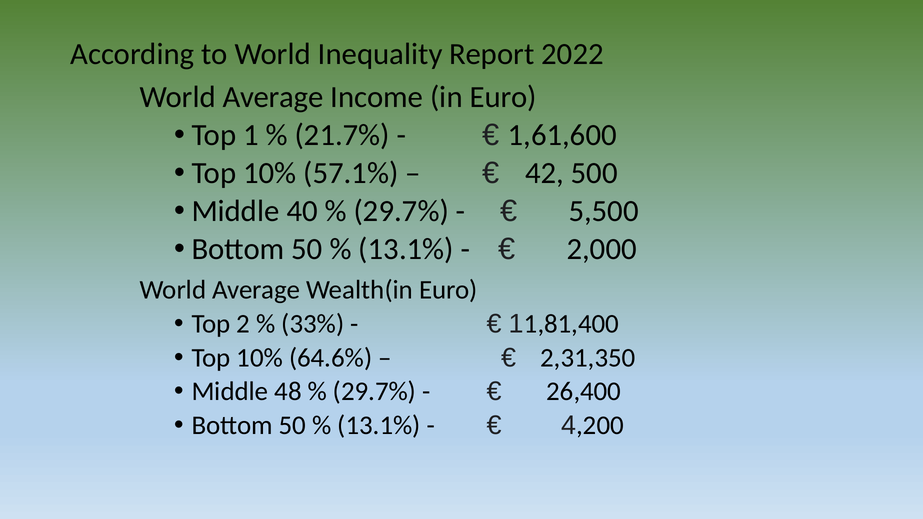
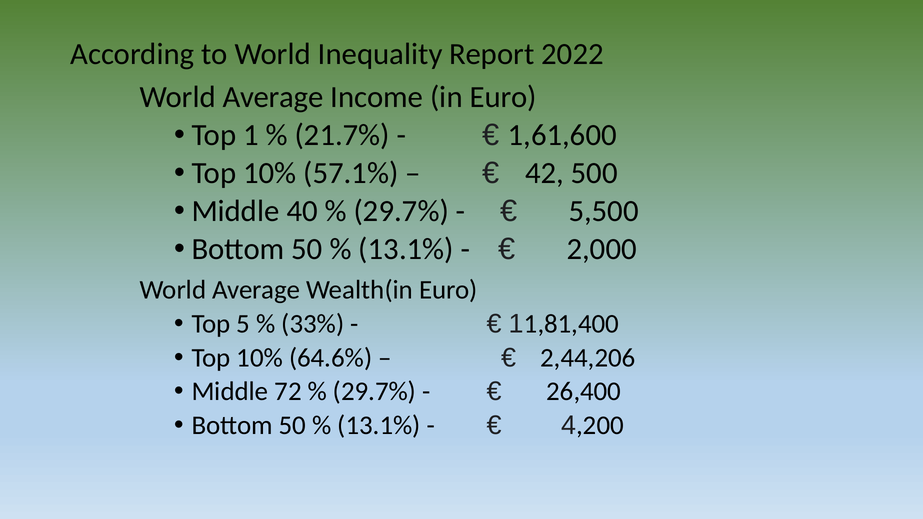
2: 2 -> 5
2,31,350: 2,31,350 -> 2,44,206
48: 48 -> 72
